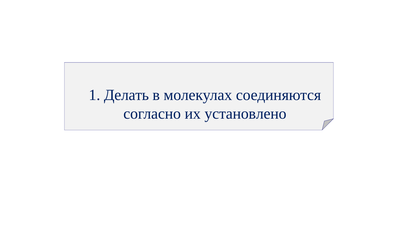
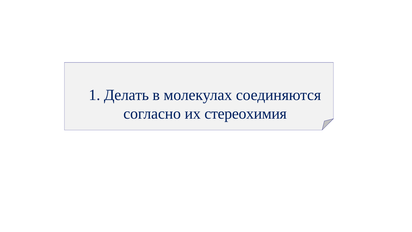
установлено: установлено -> стереохимия
